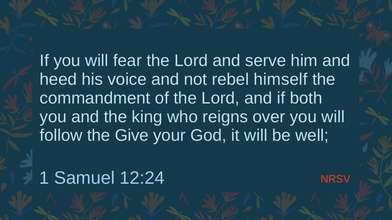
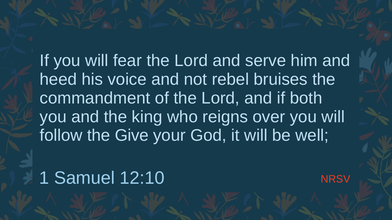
himself: himself -> bruises
12:24: 12:24 -> 12:10
